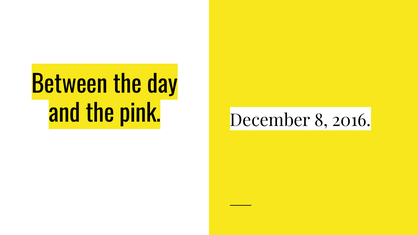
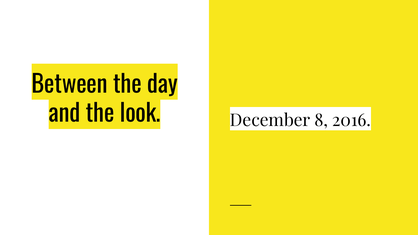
pink: pink -> look
